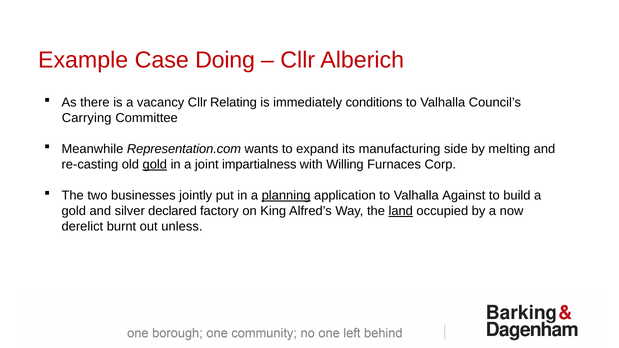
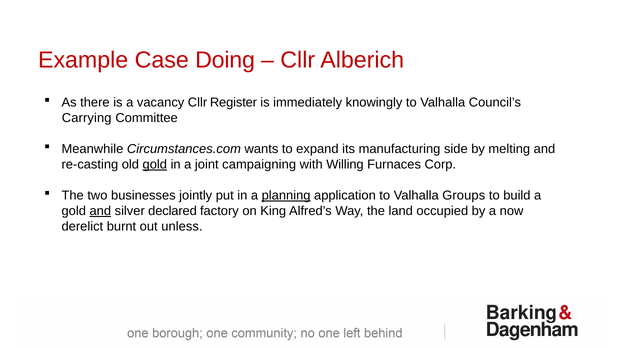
Relating: Relating -> Register
conditions: conditions -> knowingly
Representation.com: Representation.com -> Circumstances.com
impartialness: impartialness -> campaigning
Against: Against -> Groups
and at (100, 211) underline: none -> present
land underline: present -> none
